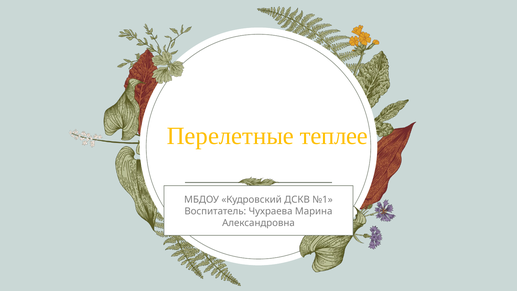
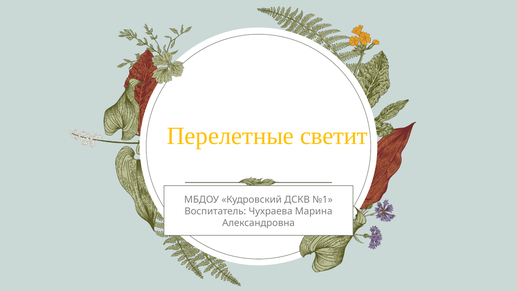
теплее: теплее -> светит
